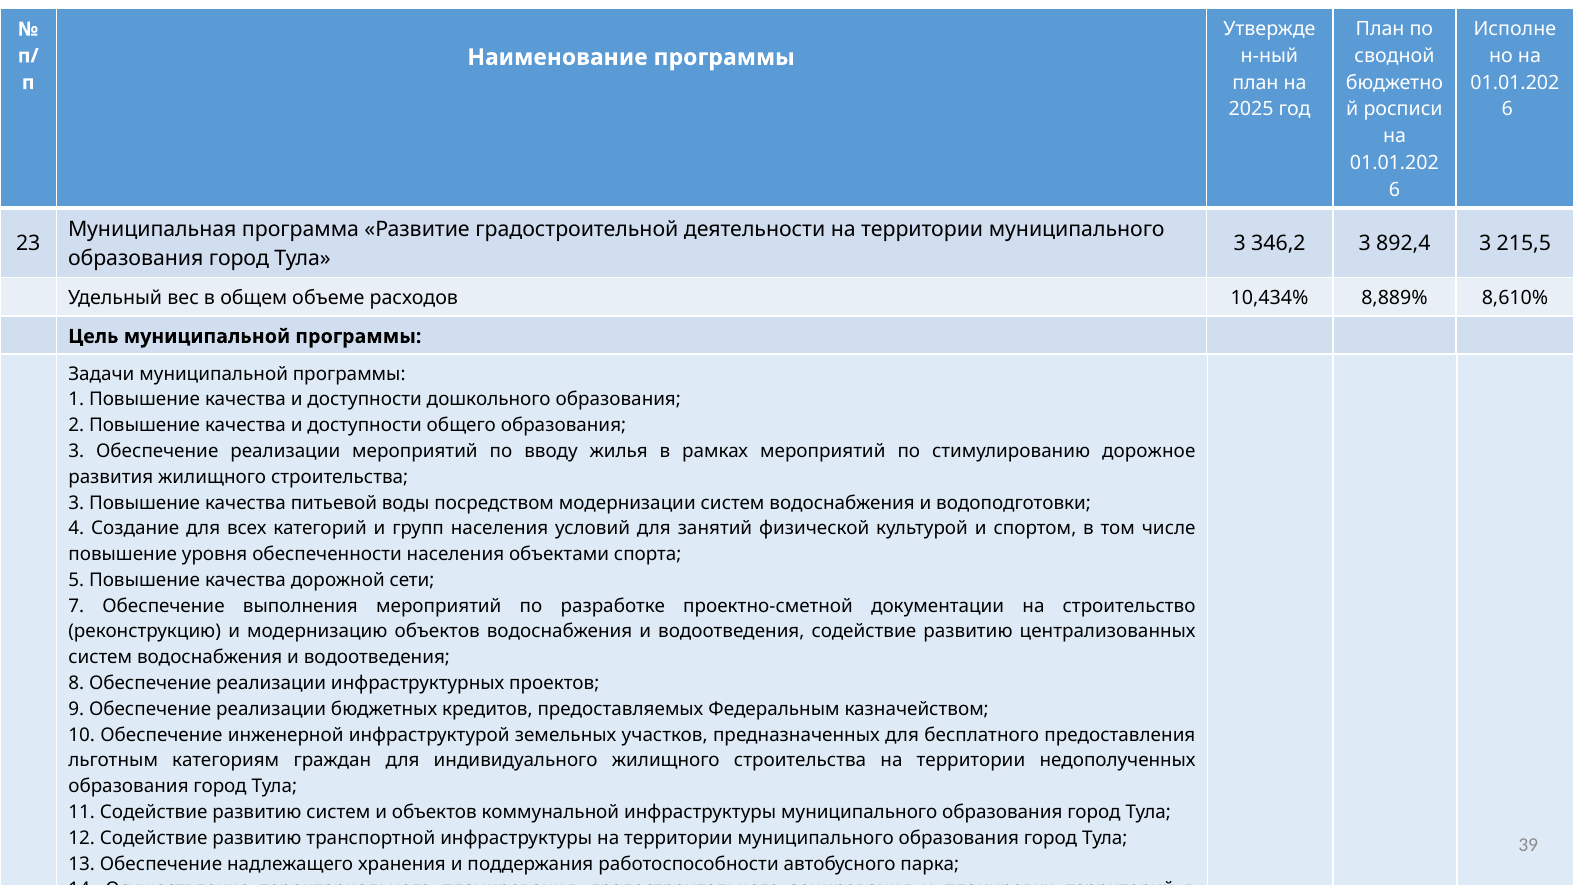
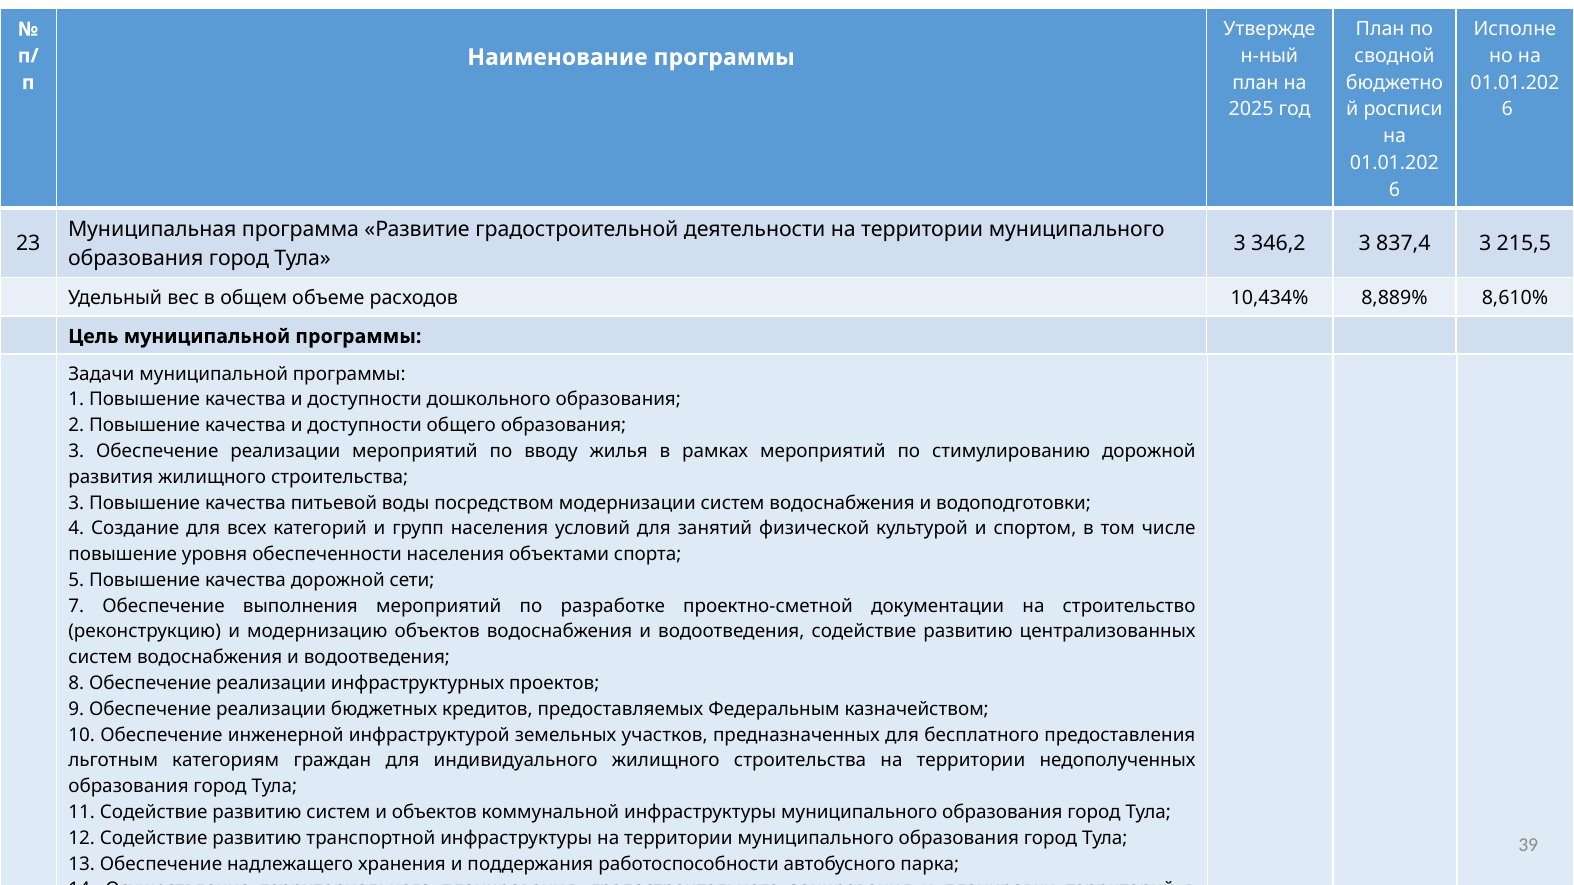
892,4: 892,4 -> 837,4
стимулированию дорожное: дорожное -> дорожной
